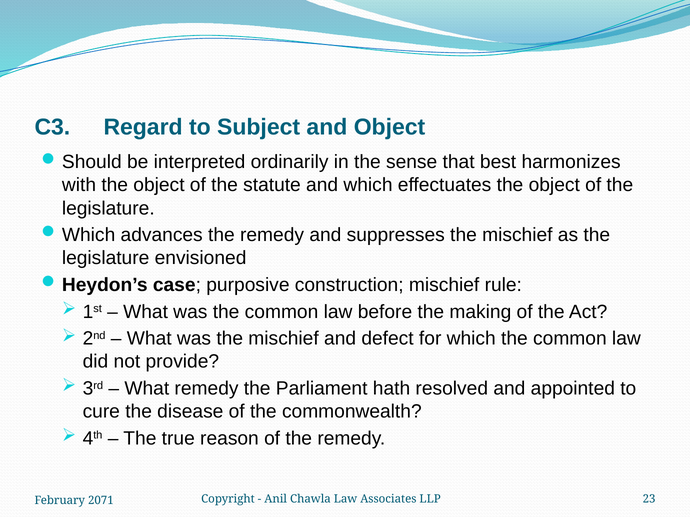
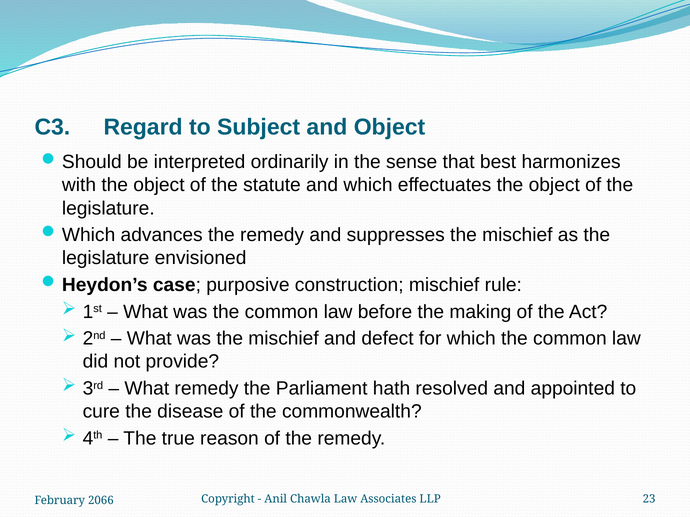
2071: 2071 -> 2066
